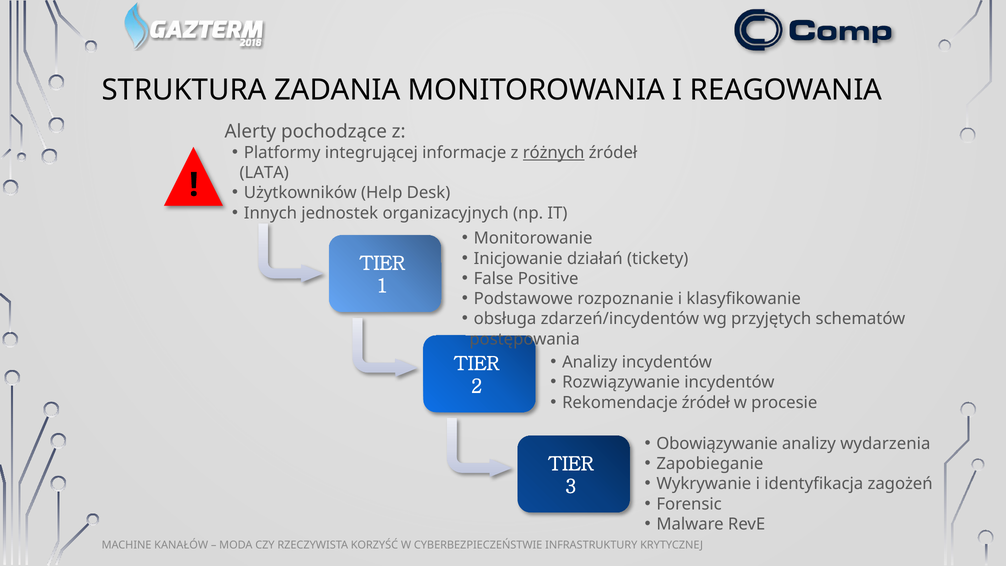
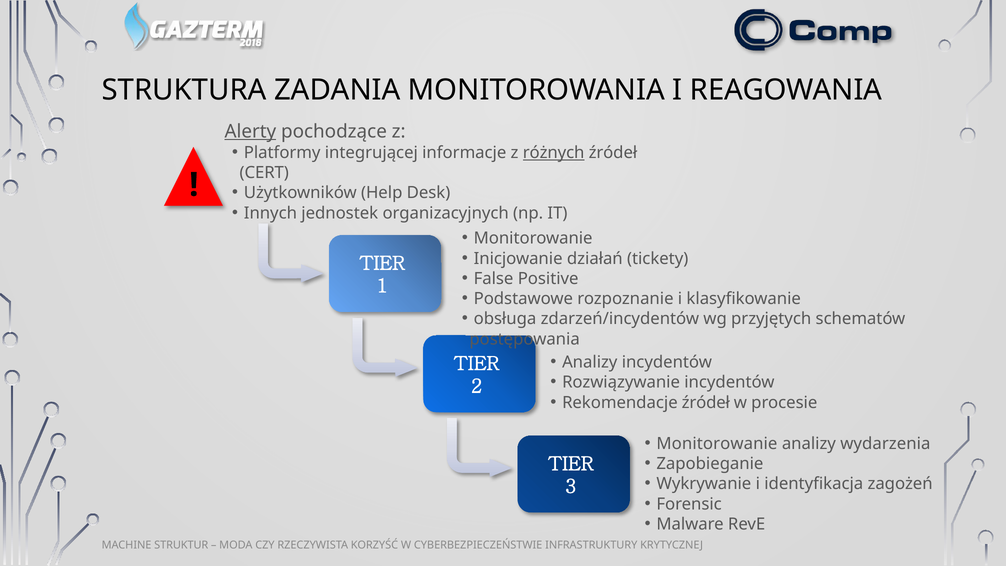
Alerty underline: none -> present
LATA: LATA -> CERT
Obowiązywanie at (717, 444): Obowiązywanie -> Monitorowanie
KANAŁÓW: KANAŁÓW -> STRUKTUR
